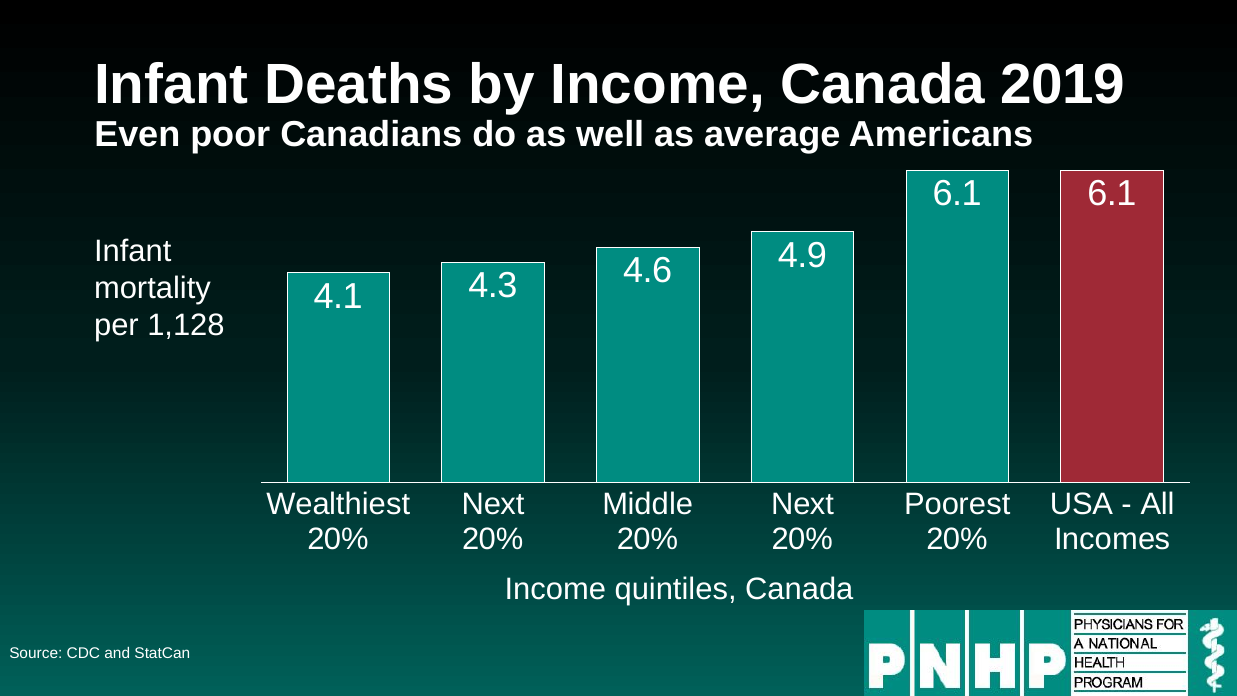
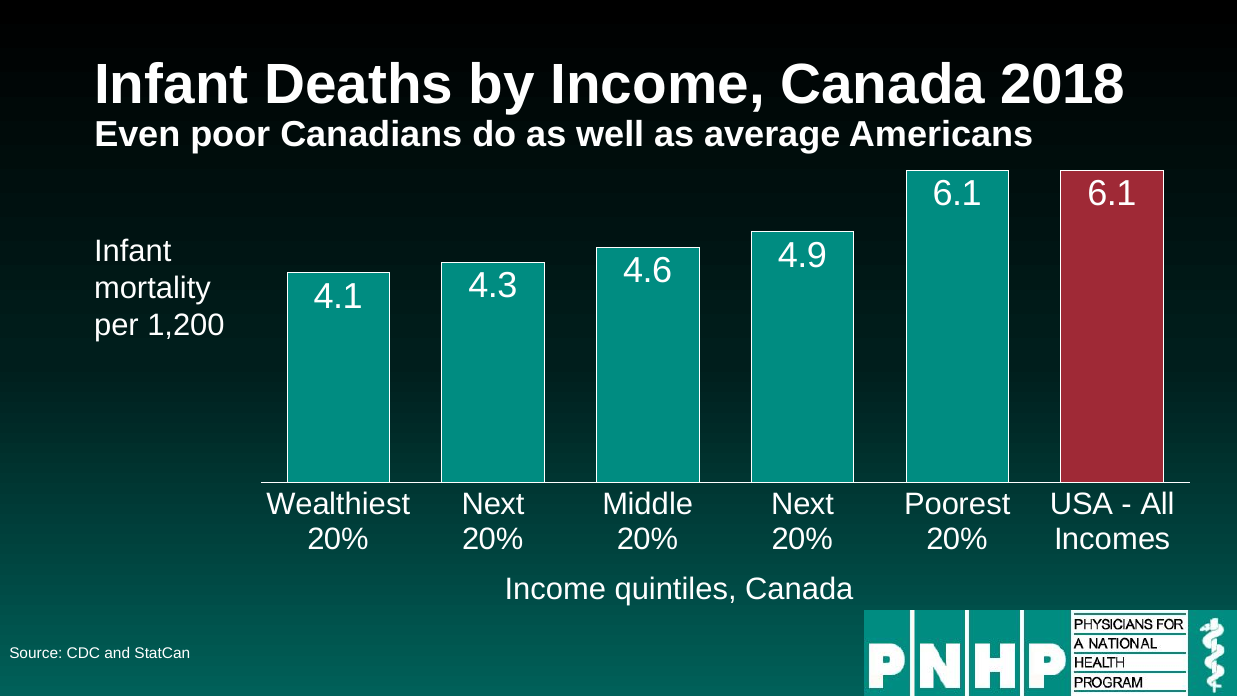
2019: 2019 -> 2018
1,128: 1,128 -> 1,200
